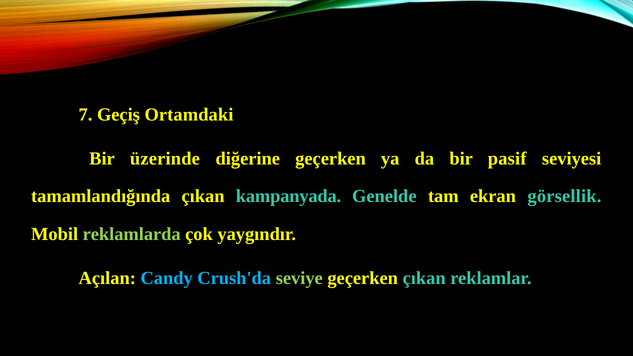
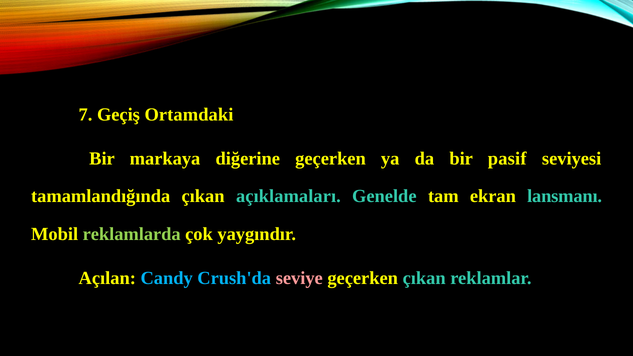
üzerinde: üzerinde -> markaya
kampanyada: kampanyada -> açıklamaları
görsellik: görsellik -> lansmanı
seviye colour: light green -> pink
